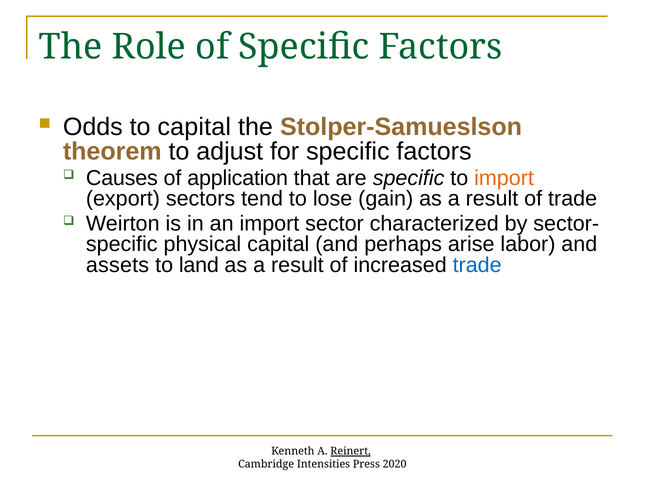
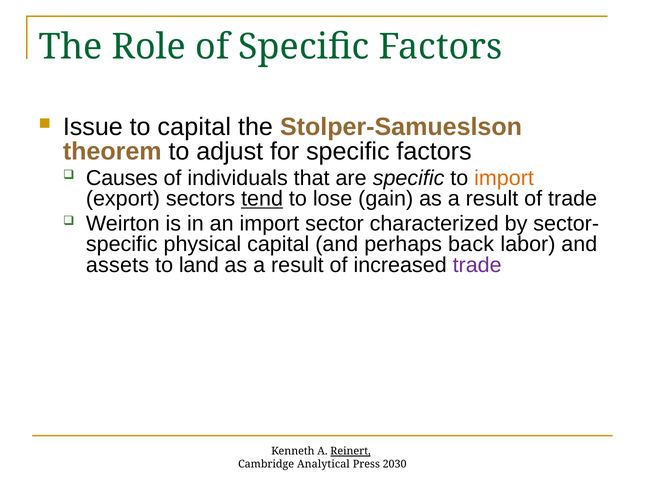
Odds: Odds -> Issue
application: application -> individuals
tend underline: none -> present
arise: arise -> back
trade at (477, 265) colour: blue -> purple
Intensities: Intensities -> Analytical
2020: 2020 -> 2030
